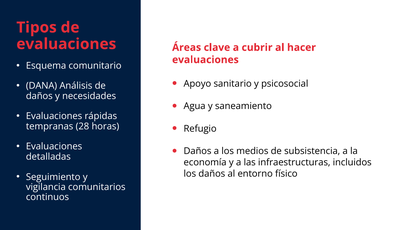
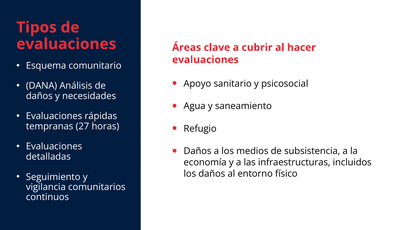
28: 28 -> 27
